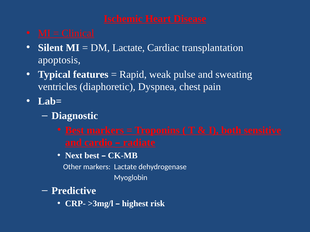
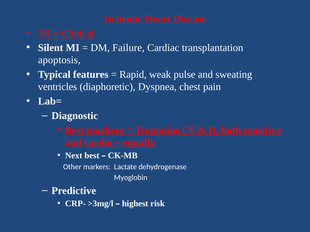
DM Lactate: Lactate -> Failure
radiate: radiate -> equally
